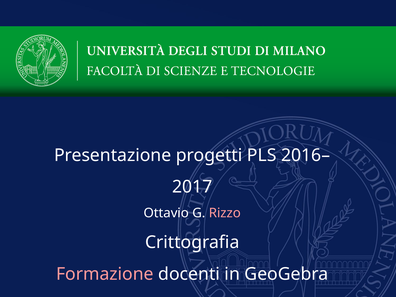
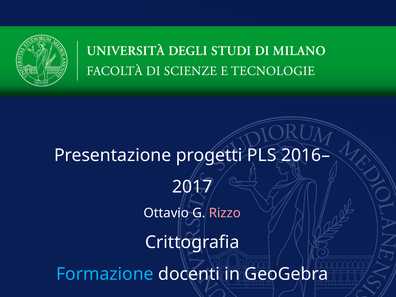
Formazione colour: pink -> light blue
